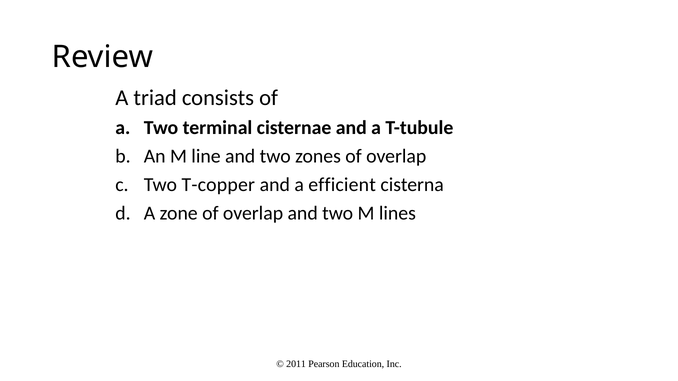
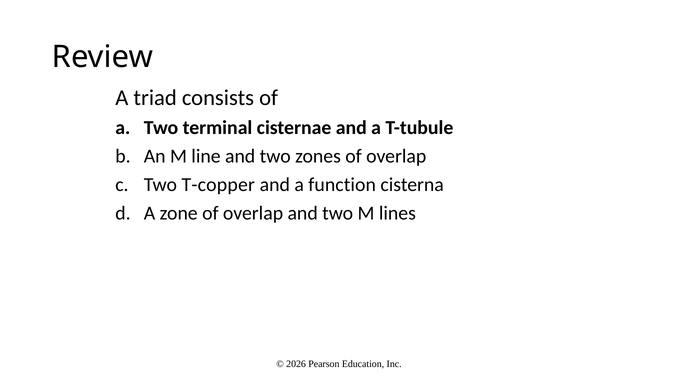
efficient: efficient -> function
2011: 2011 -> 2026
